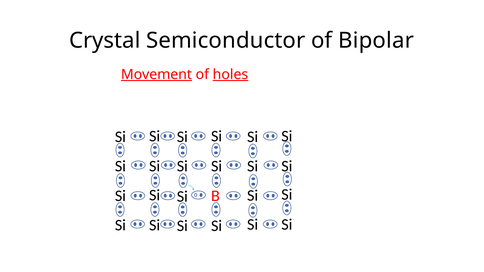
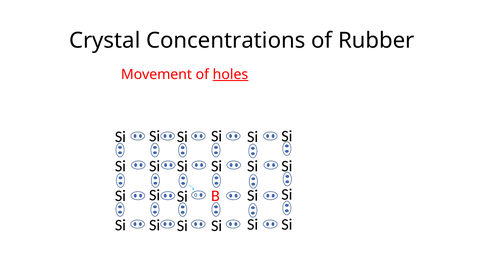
Semiconductor: Semiconductor -> Concentrations
Bipolar: Bipolar -> Rubber
Movement underline: present -> none
